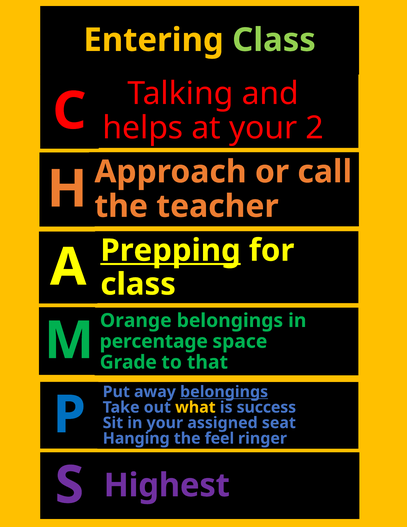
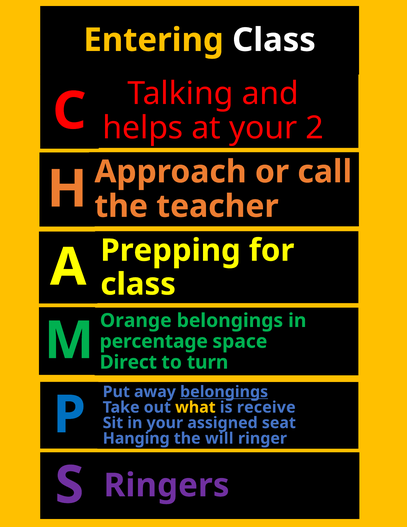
Class at (274, 40) colour: light green -> white
Prepping underline: present -> none
Grade: Grade -> Direct
that: that -> turn
success: success -> receive
feel: feel -> will
Highest: Highest -> Ringers
